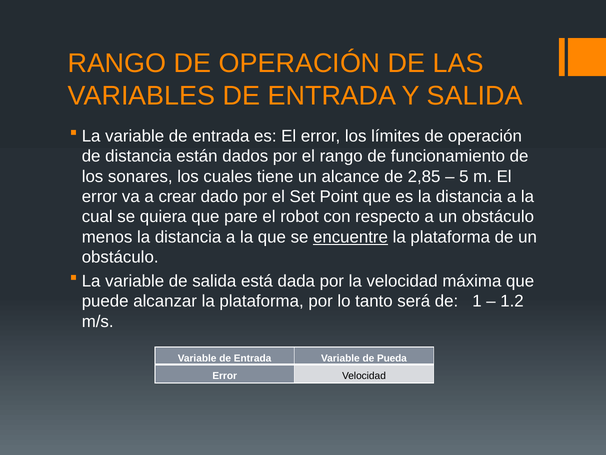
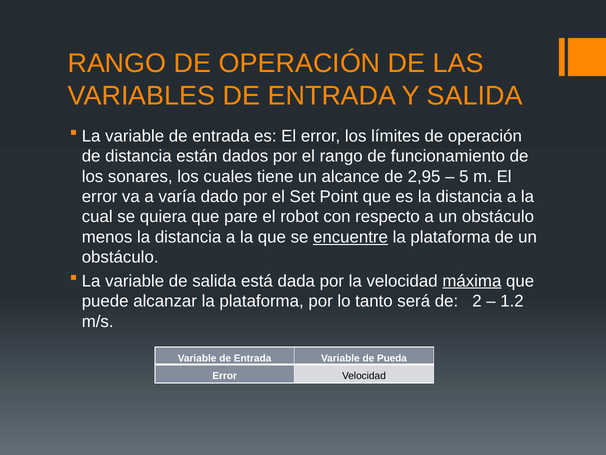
2,85: 2,85 -> 2,95
crear: crear -> varía
máxima underline: none -> present
1: 1 -> 2
